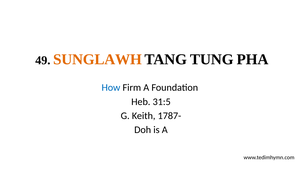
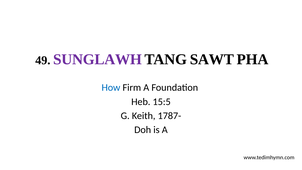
SUNGLAWH colour: orange -> purple
TUNG: TUNG -> SAWT
31:5: 31:5 -> 15:5
